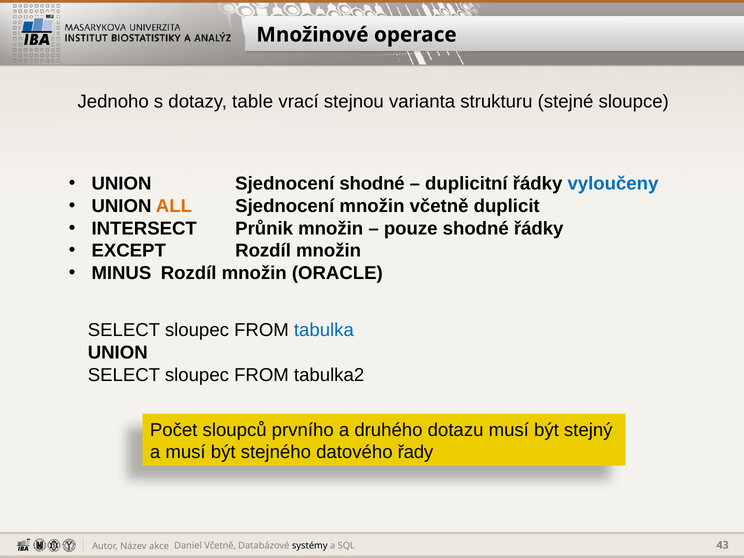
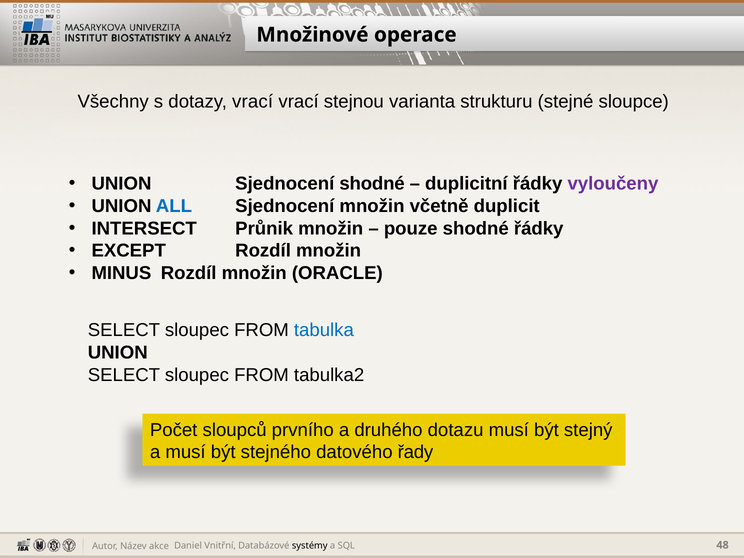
Jednoho: Jednoho -> Všechny
dotazy table: table -> vrací
vyloučeny colour: blue -> purple
ALL colour: orange -> blue
Daniel Včetně: Včetně -> Vnitřní
43: 43 -> 48
